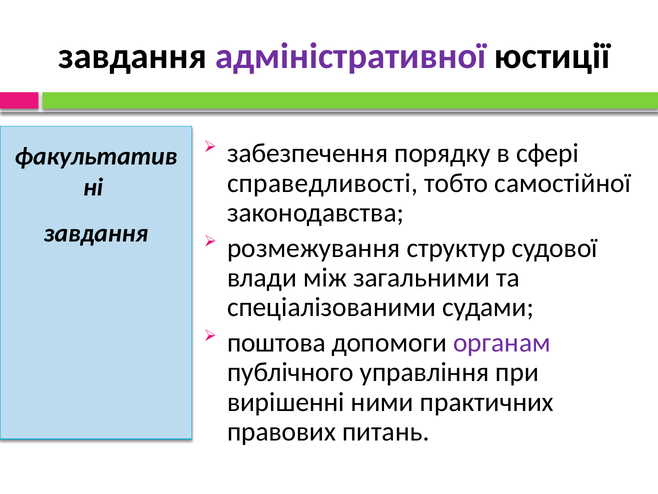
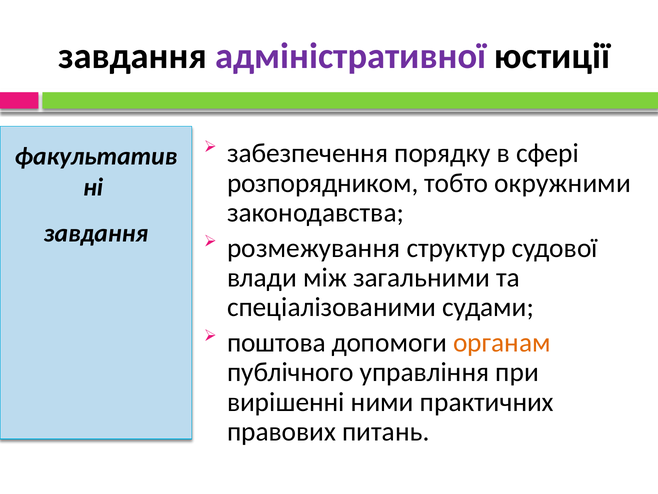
справедливості: справедливості -> розпорядником
самостійної: самостійної -> окружними
органам colour: purple -> orange
